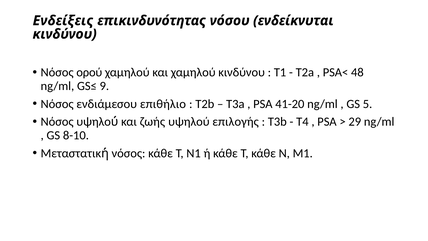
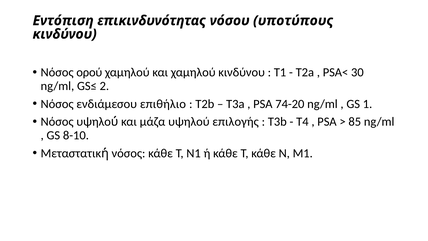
Ενδείξεις: Ενδείξεις -> Εντόπιση
ενδείκνυται: ενδείκνυται -> υποτύπους
48: 48 -> 30
9: 9 -> 2
41-20: 41-20 -> 74-20
5: 5 -> 1
ζωής: ζωής -> μάζα
29: 29 -> 85
